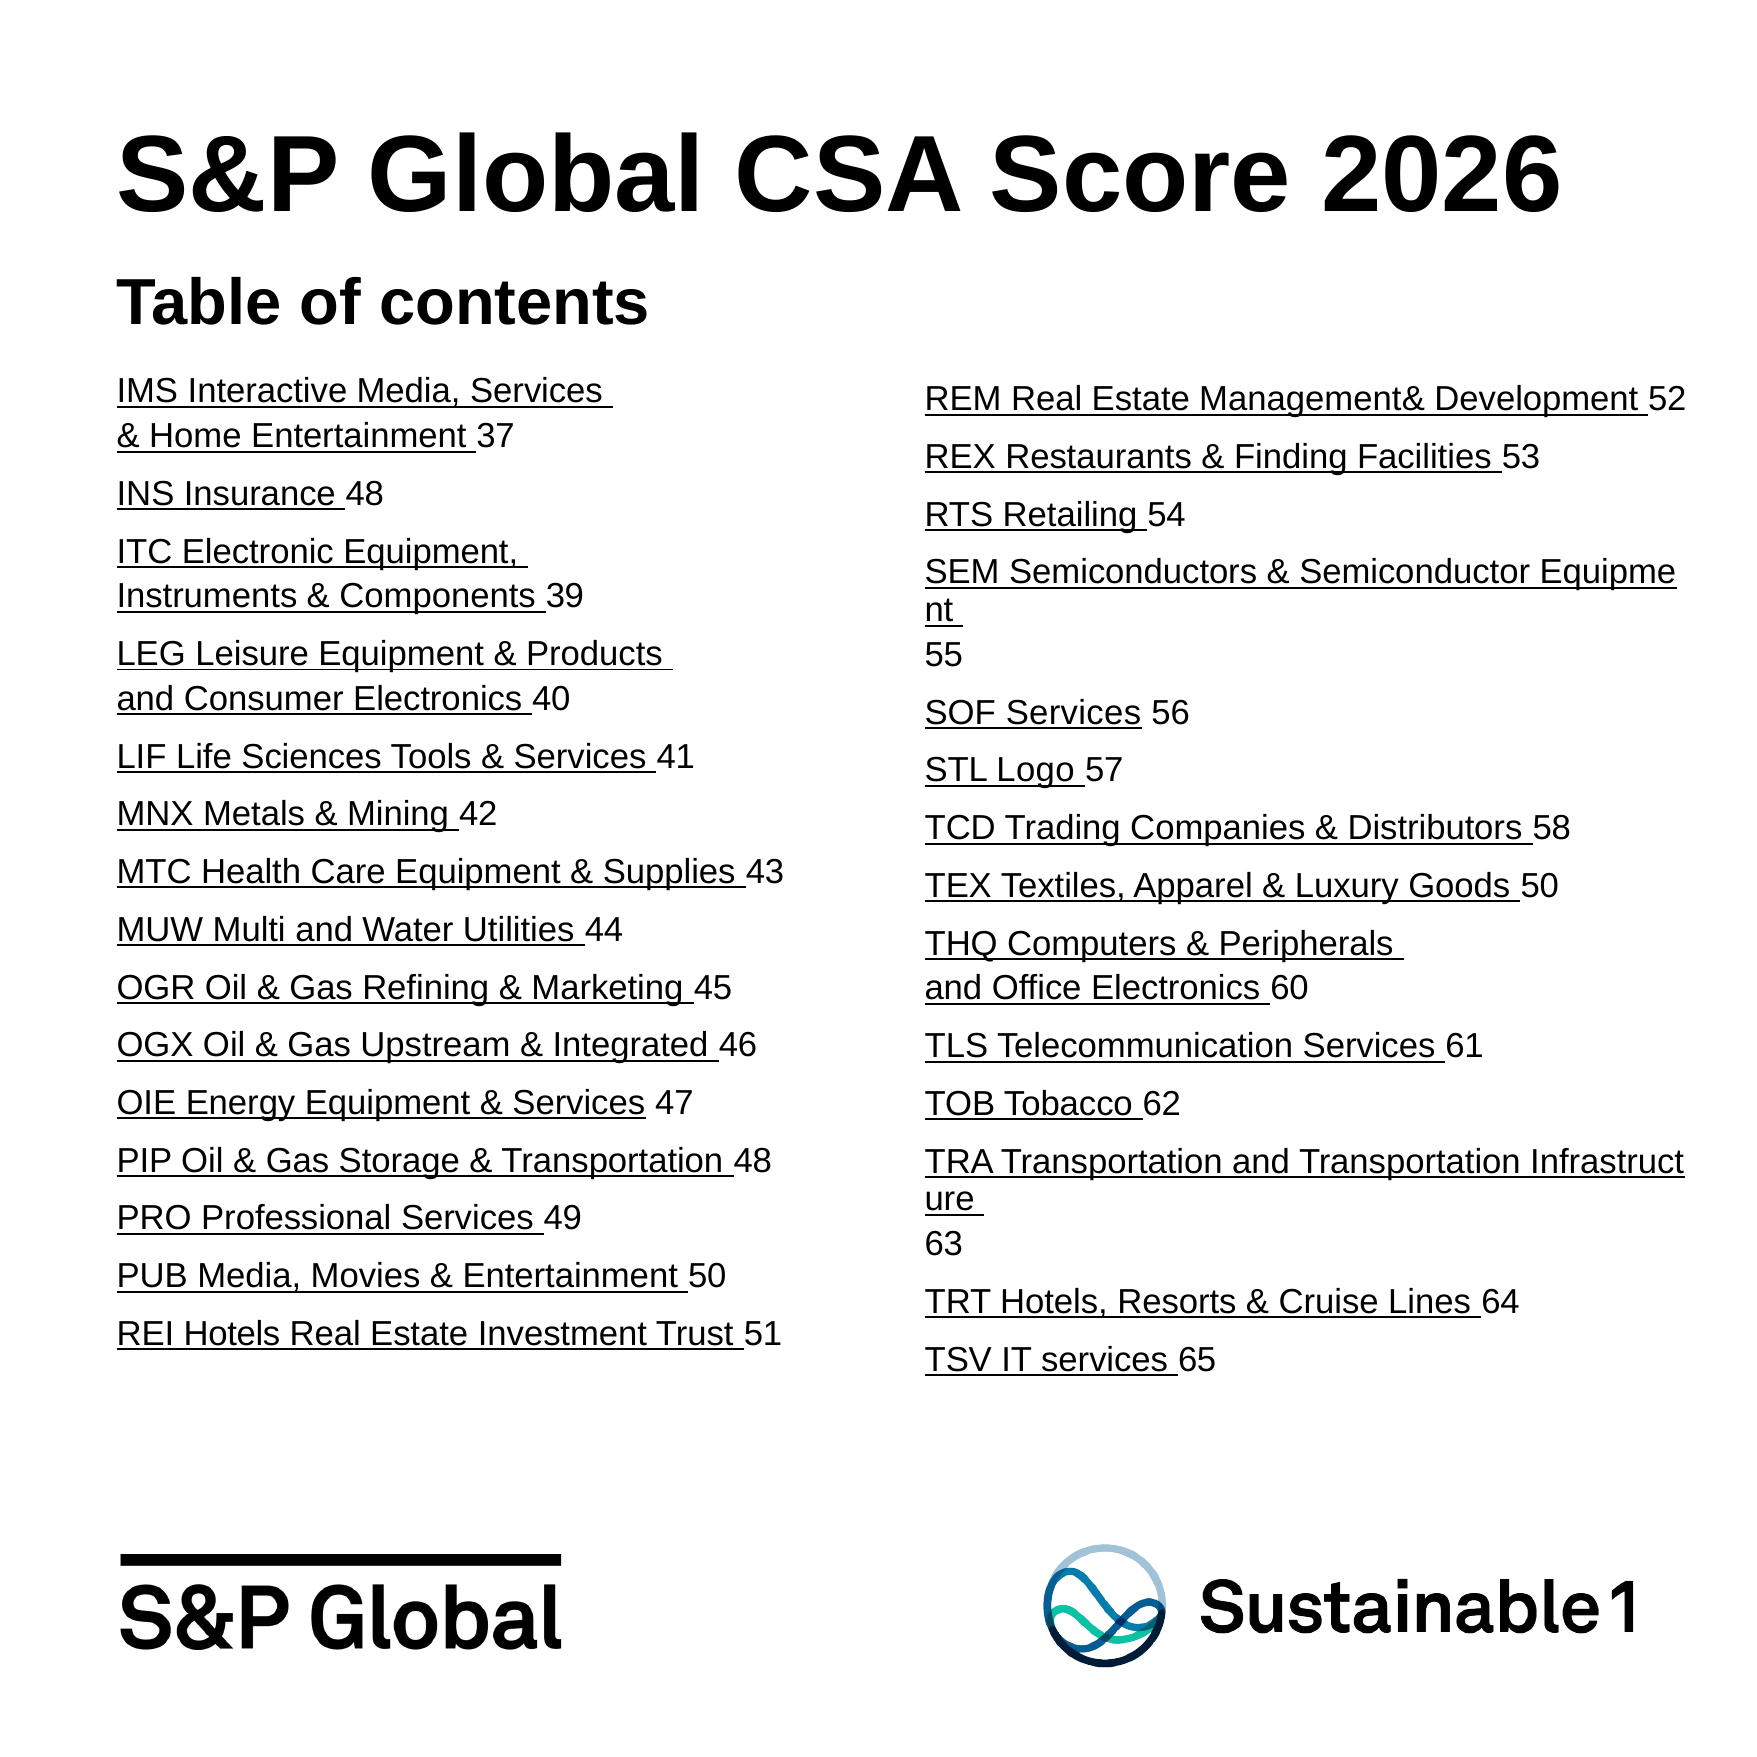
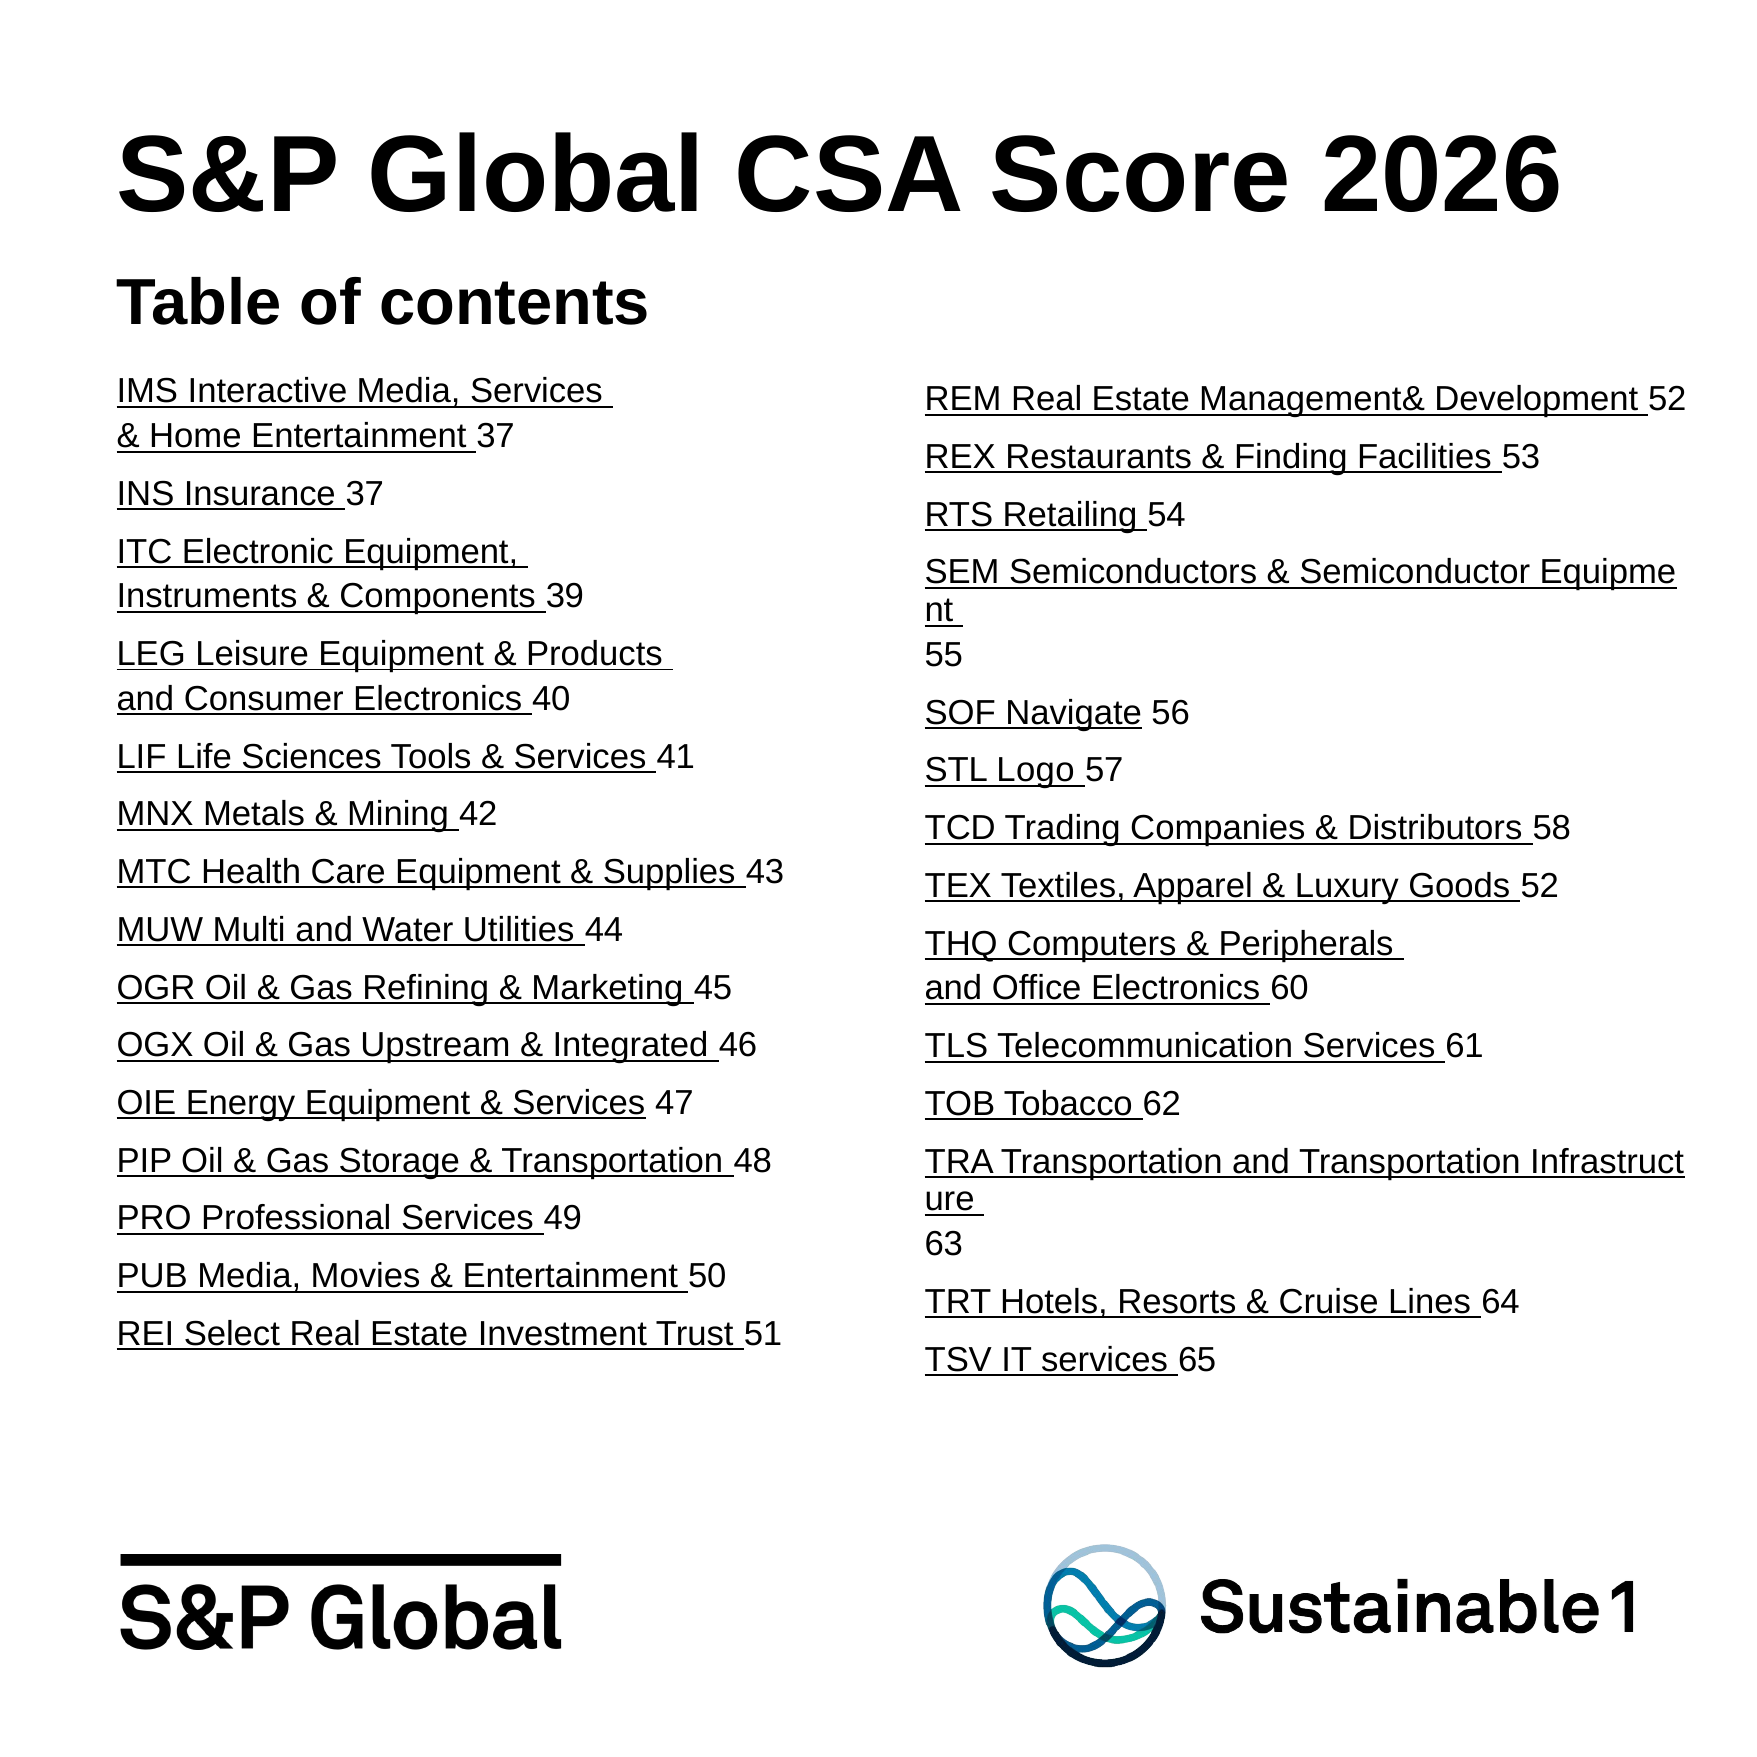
Insurance 48: 48 -> 37
SOF Services: Services -> Navigate
Goods 50: 50 -> 52
REI Hotels: Hotels -> Select
